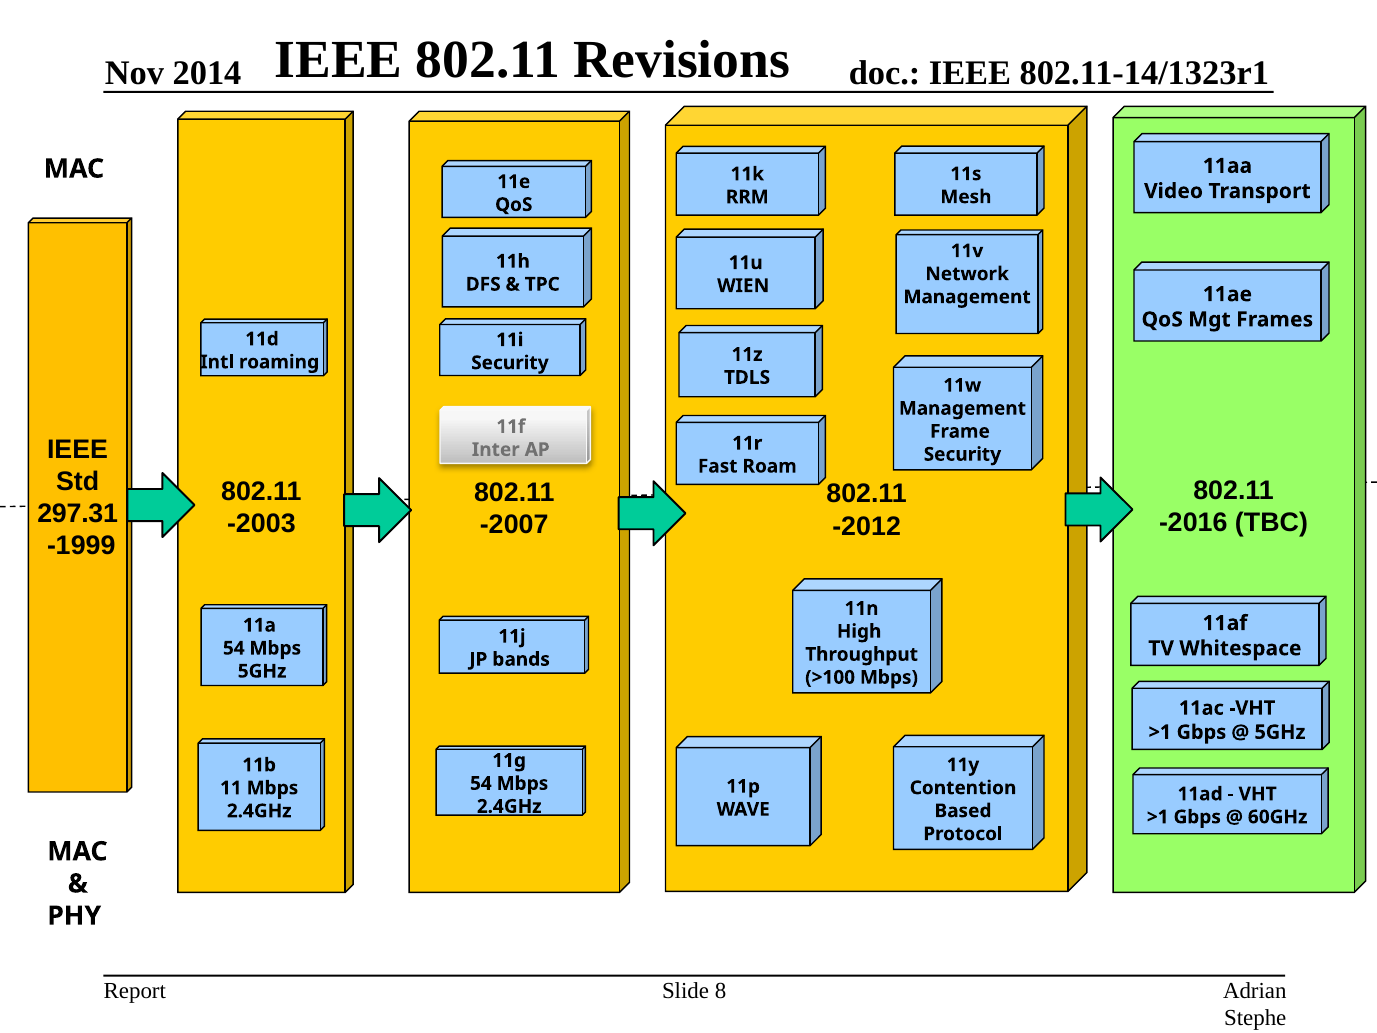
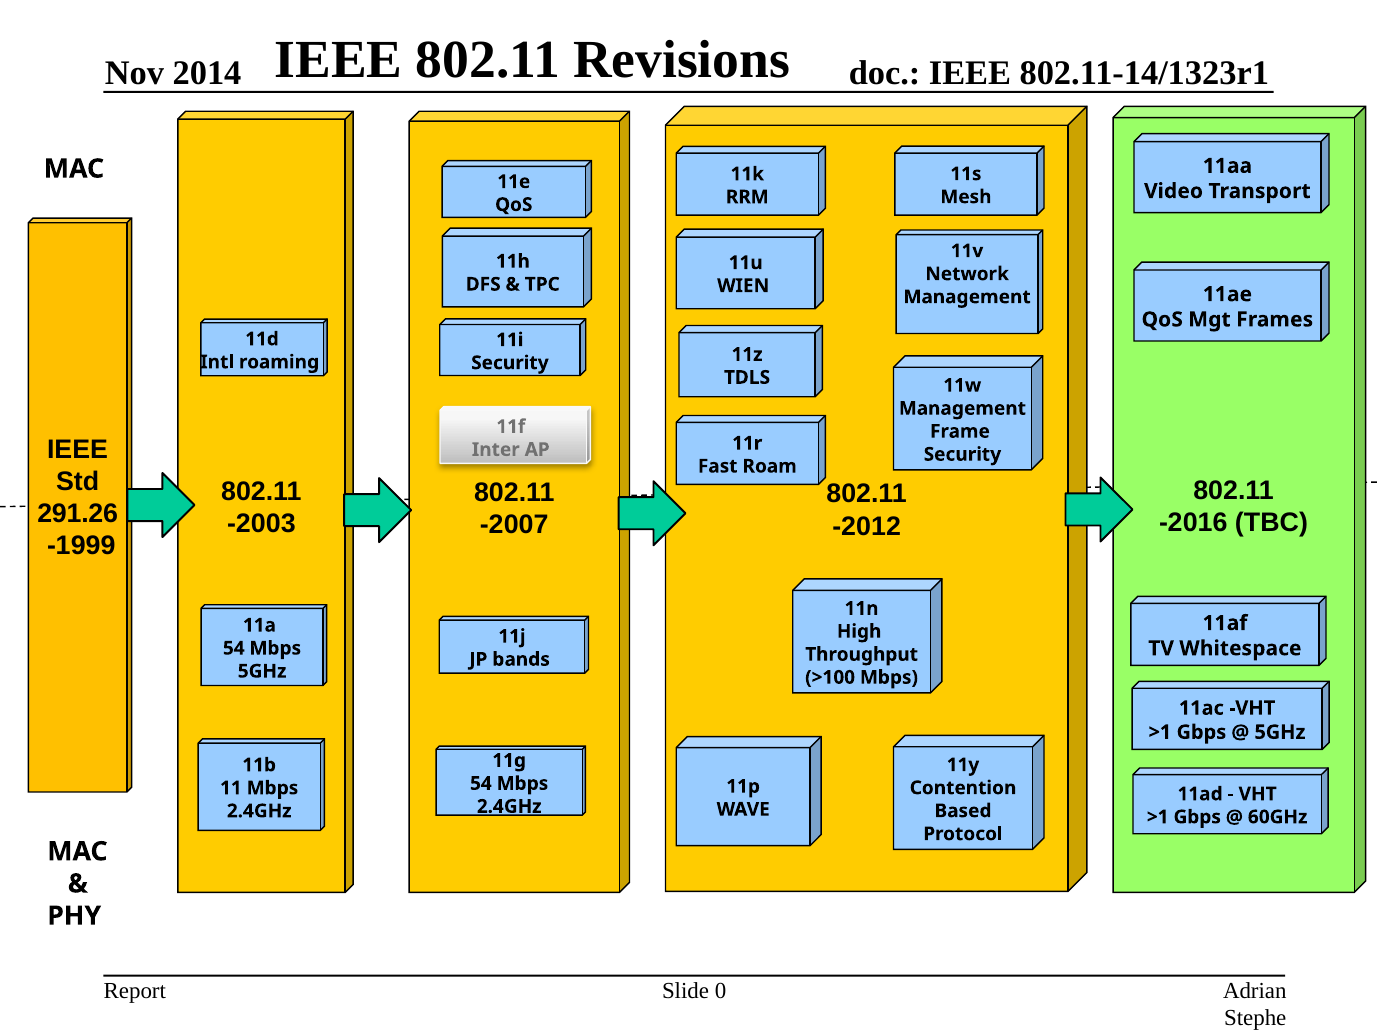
297.31: 297.31 -> 291.26
8: 8 -> 0
